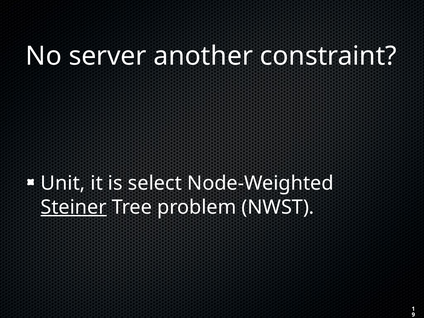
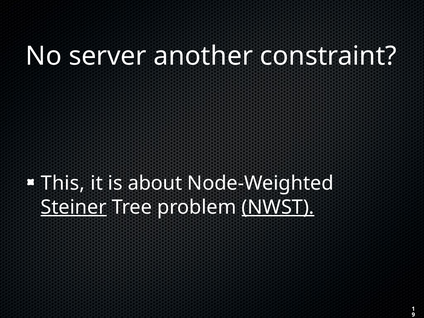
Unit: Unit -> This
select: select -> about
NWST underline: none -> present
